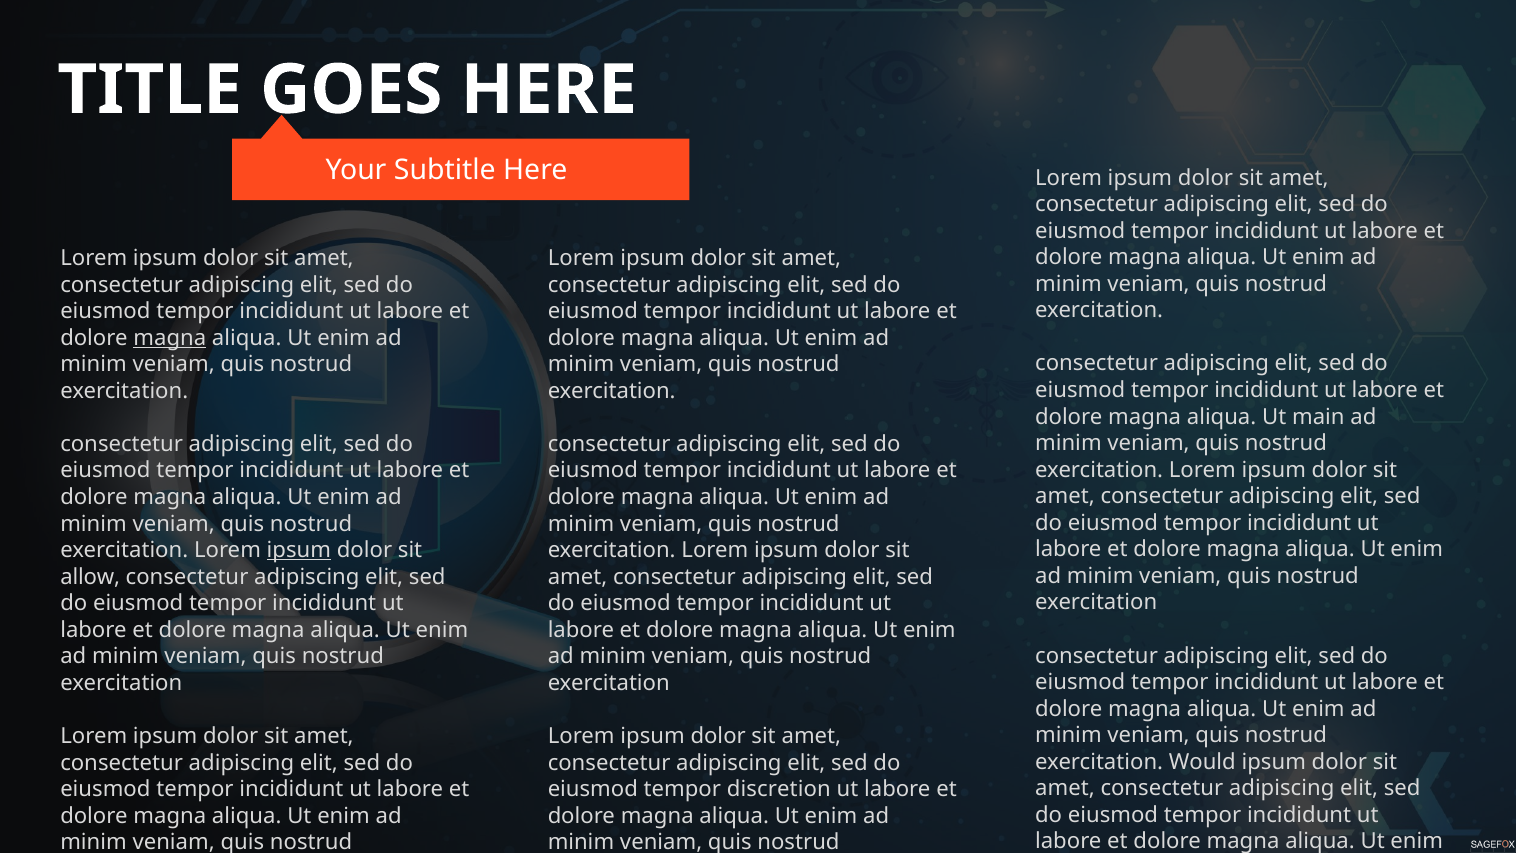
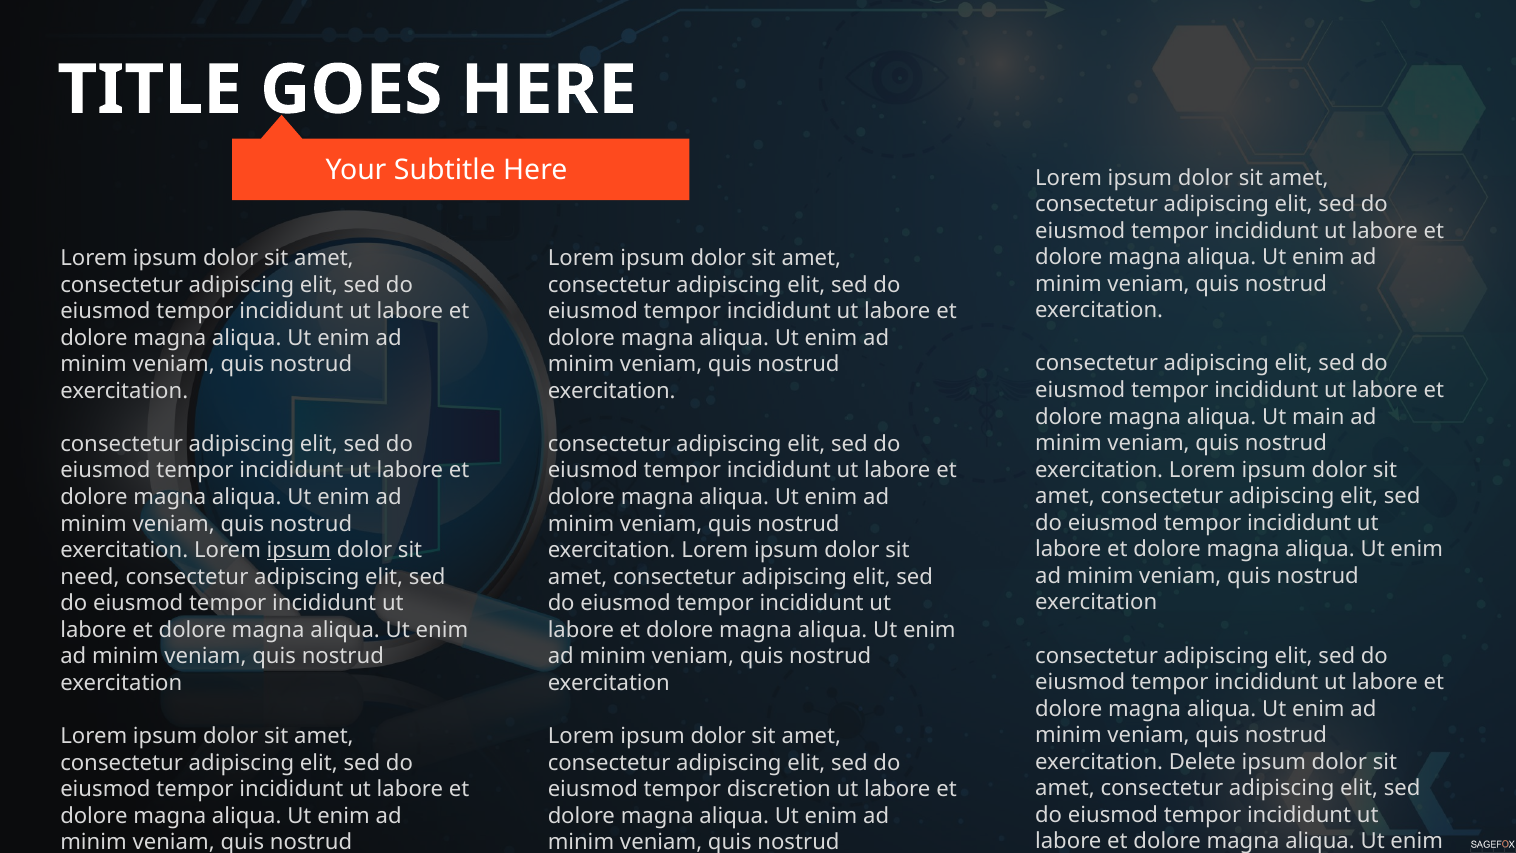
magna at (170, 338) underline: present -> none
allow: allow -> need
Would: Would -> Delete
